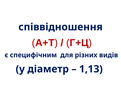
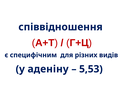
діаметр: діаметр -> аденіну
1,13: 1,13 -> 5,53
